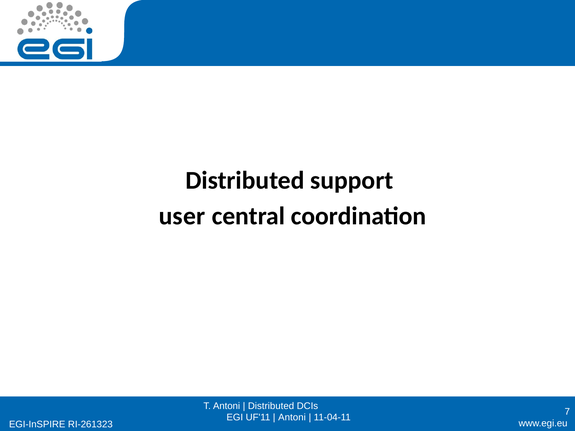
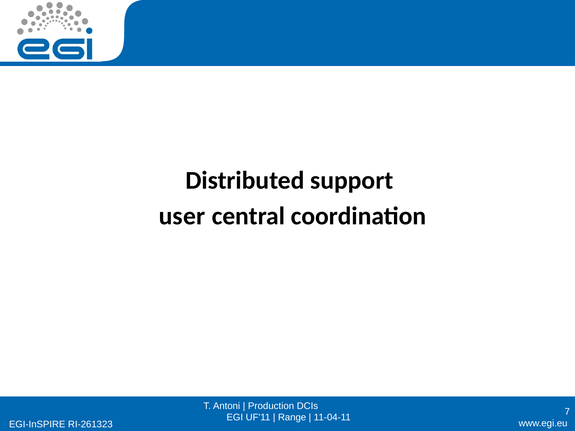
Distributed at (271, 406): Distributed -> Production
Antoni at (292, 418): Antoni -> Range
